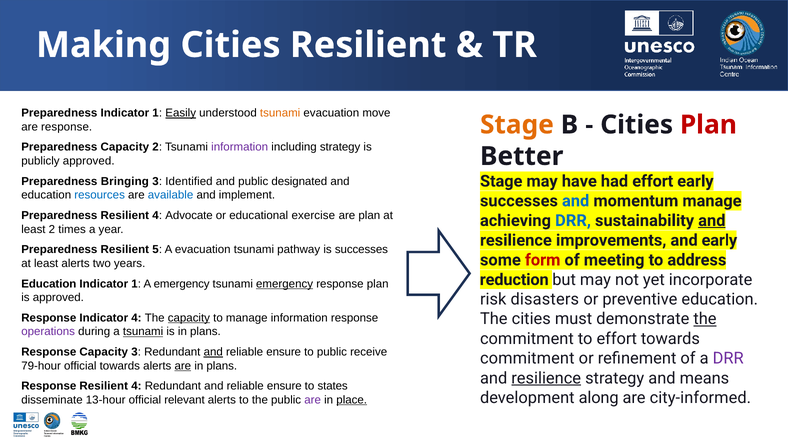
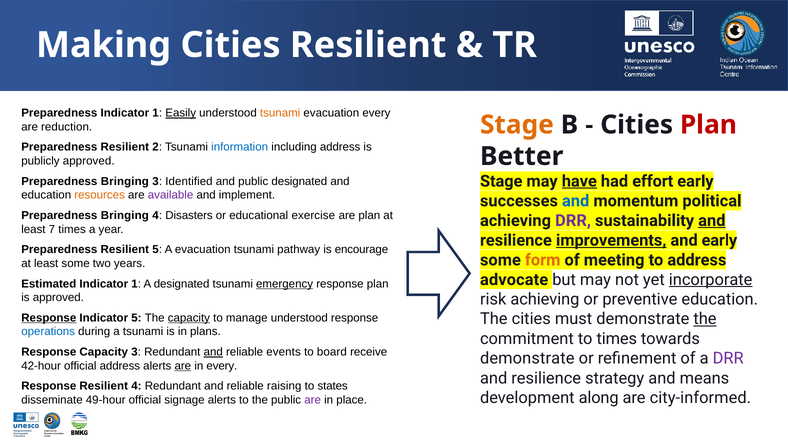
evacuation move: move -> every
are response: response -> reduction
Capacity at (125, 147): Capacity -> Resilient
information at (240, 147) colour: purple -> blue
including strategy: strategy -> address
have underline: none -> present
resources colour: blue -> orange
available colour: blue -> purple
momentum manage: manage -> political
Resilient at (125, 216): Resilient -> Bringing
Advocate: Advocate -> Disasters
DRR at (573, 221) colour: blue -> purple
least 2: 2 -> 7
improvements underline: none -> present
is successes: successes -> encourage
form colour: red -> orange
least alerts: alerts -> some
reduction: reduction -> advocate
incorporate underline: none -> present
Education at (49, 284): Education -> Estimated
A emergency: emergency -> designated
risk disasters: disasters -> achieving
Response at (49, 318) underline: none -> present
Indicator 4: 4 -> 5
manage information: information -> understood
operations colour: purple -> blue
tsunami at (143, 332) underline: present -> none
to effort: effort -> times
ensure at (284, 352): ensure -> events
to public: public -> board
commitment at (527, 359): commitment -> demonstrate
79-hour: 79-hour -> 42-hour
official towards: towards -> address
plans at (222, 366): plans -> every
resilience at (546, 378) underline: present -> none
ensure at (284, 386): ensure -> raising
13-hour: 13-hour -> 49-hour
relevant: relevant -> signage
place underline: present -> none
